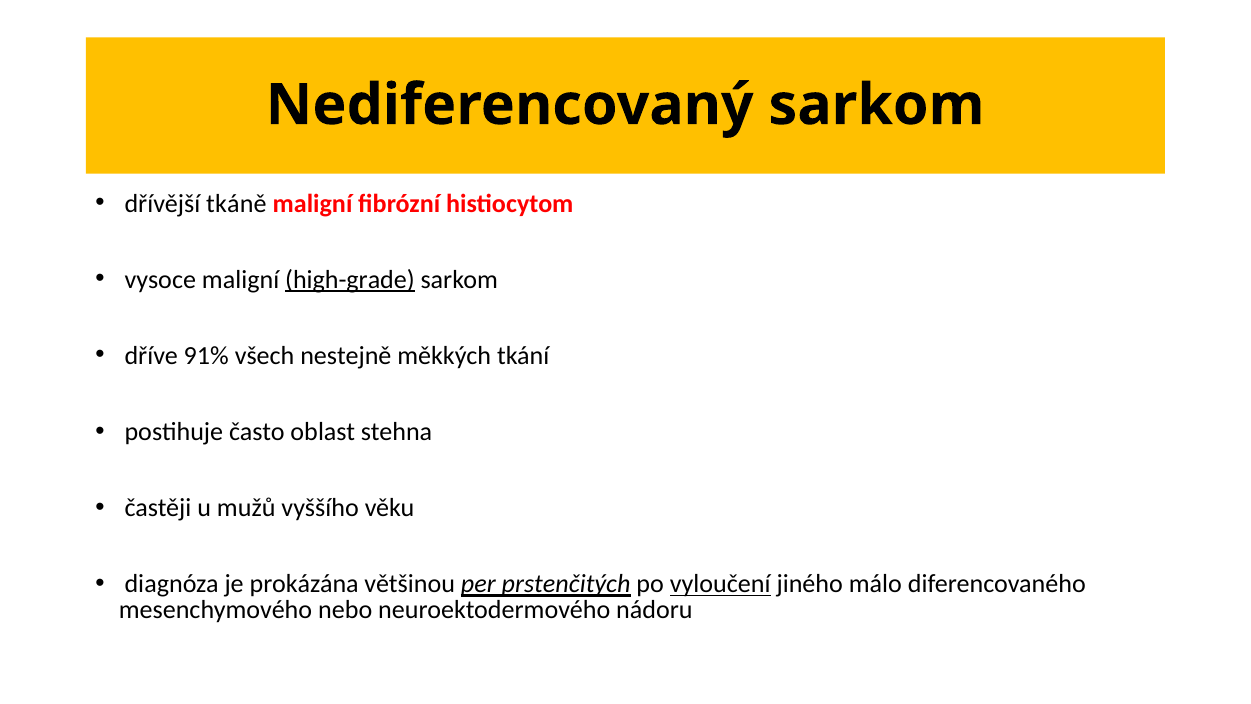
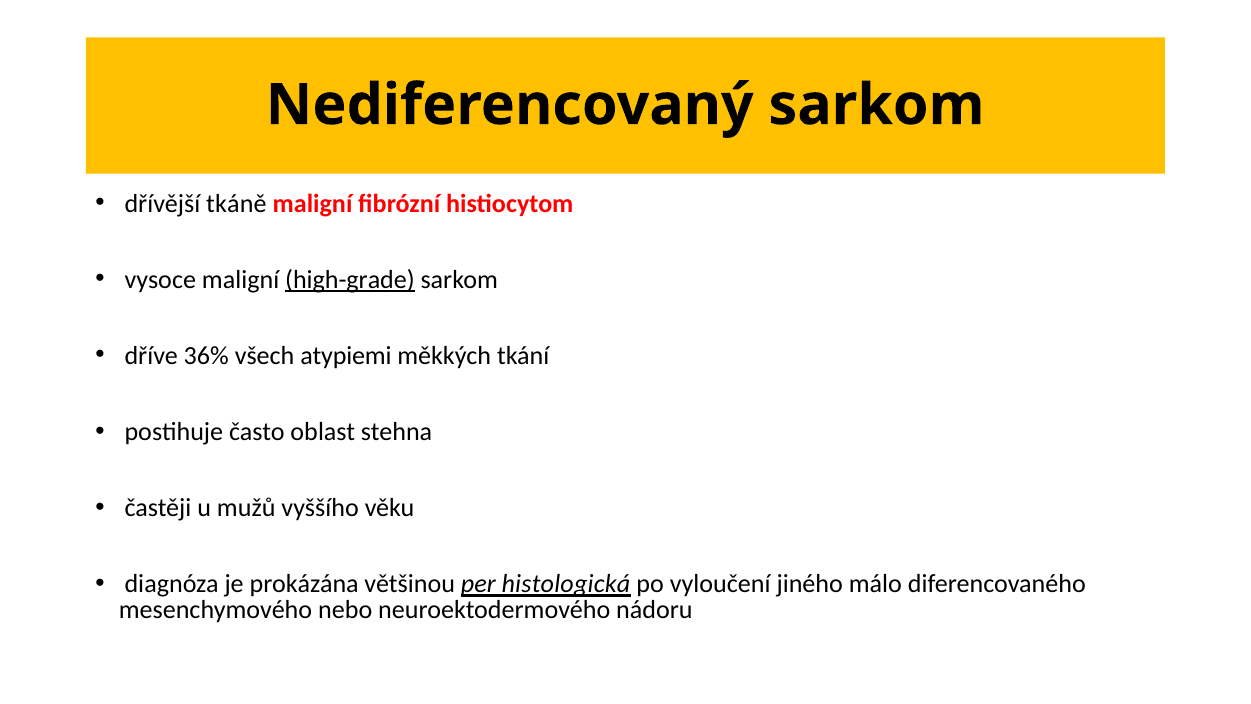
91%: 91% -> 36%
nestejně: nestejně -> atypiemi
prstenčitých: prstenčitých -> histologická
vyloučení underline: present -> none
